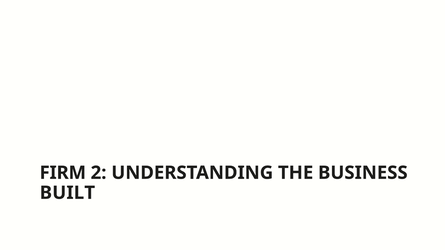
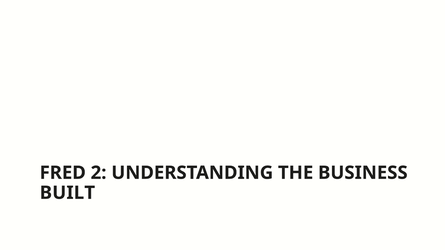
FIRM: FIRM -> FRED
